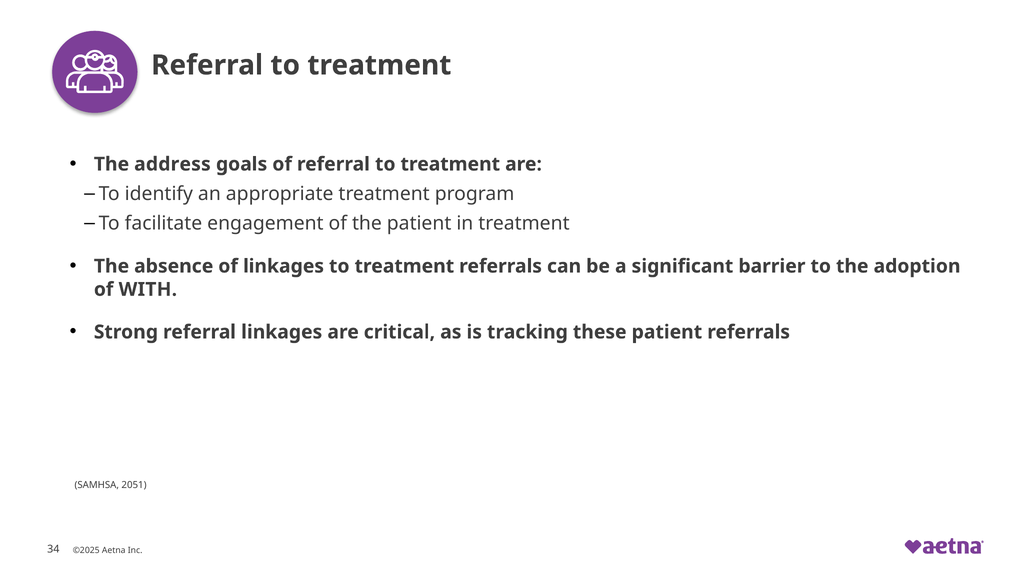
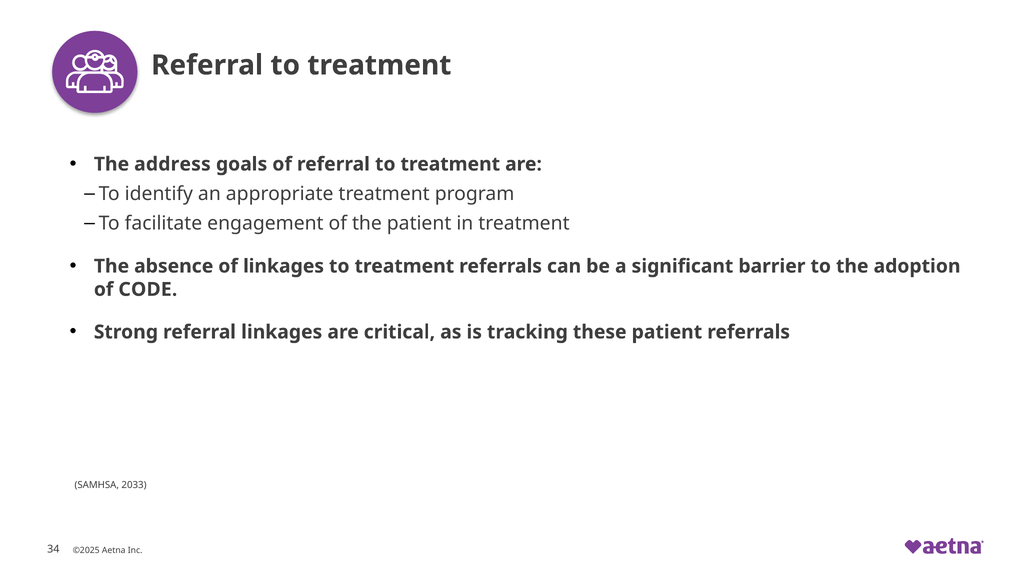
WITH: WITH -> CODE
2051: 2051 -> 2033
